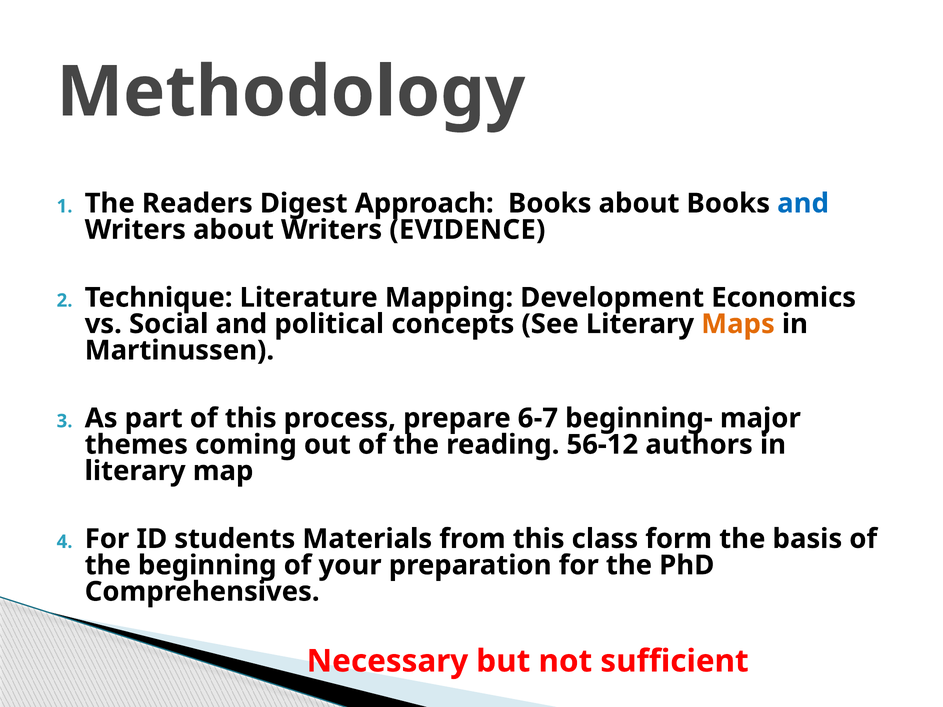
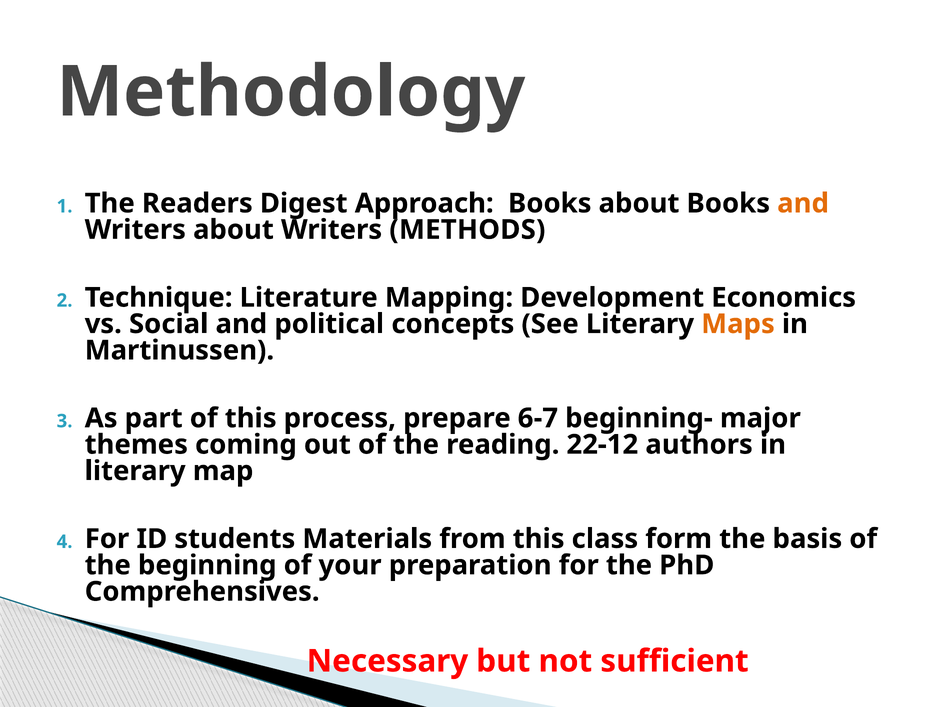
and at (803, 203) colour: blue -> orange
EVIDENCE: EVIDENCE -> METHODS
56-12: 56-12 -> 22-12
